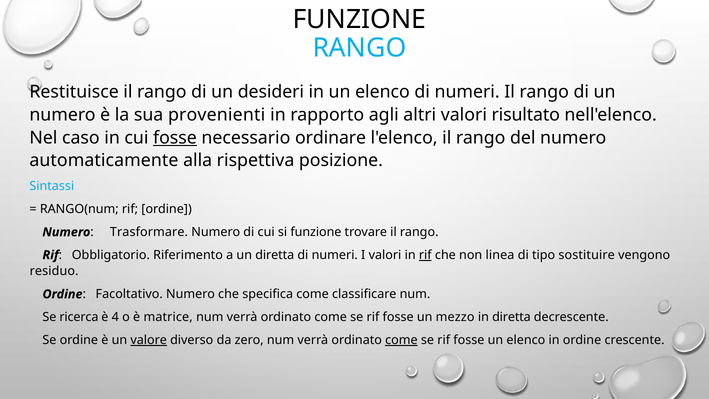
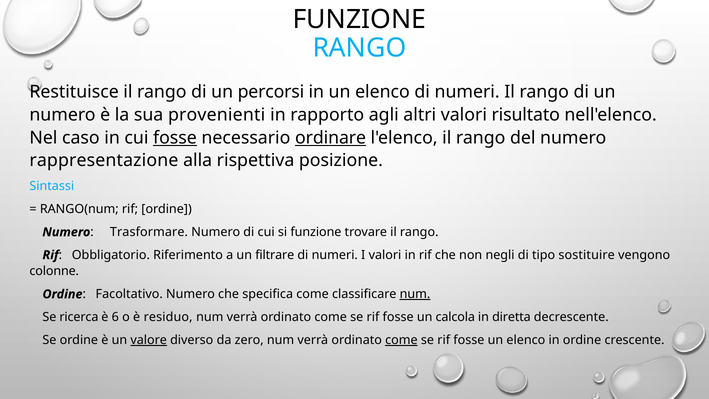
desideri: desideri -> percorsi
ordinare underline: none -> present
automaticamente: automaticamente -> rappresentazione
un diretta: diretta -> filtrare
rif at (425, 255) underline: present -> none
linea: linea -> negli
residuo: residuo -> colonne
num at (415, 294) underline: none -> present
4: 4 -> 6
matrice: matrice -> residuo
mezzo: mezzo -> calcola
